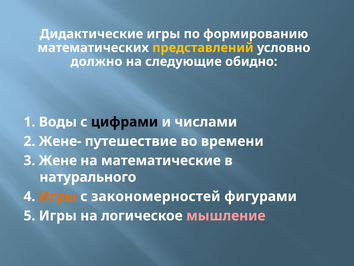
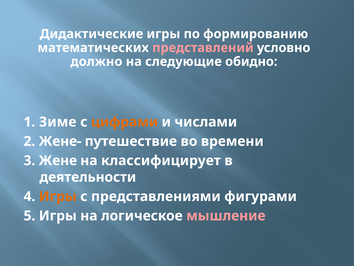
представлений colour: yellow -> pink
Воды: Воды -> Зиме
цифрами colour: black -> orange
математические: математические -> классифицирует
натурального: натурального -> деятельности
закономерностей: закономерностей -> представлениями
